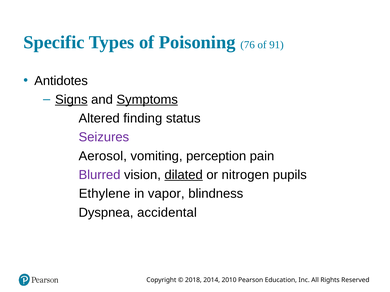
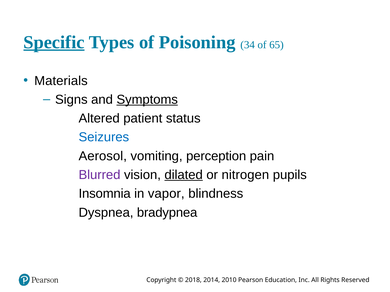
Specific underline: none -> present
76: 76 -> 34
91: 91 -> 65
Antidotes: Antidotes -> Materials
Signs underline: present -> none
finding: finding -> patient
Seizures colour: purple -> blue
Ethylene: Ethylene -> Insomnia
accidental: accidental -> bradypnea
